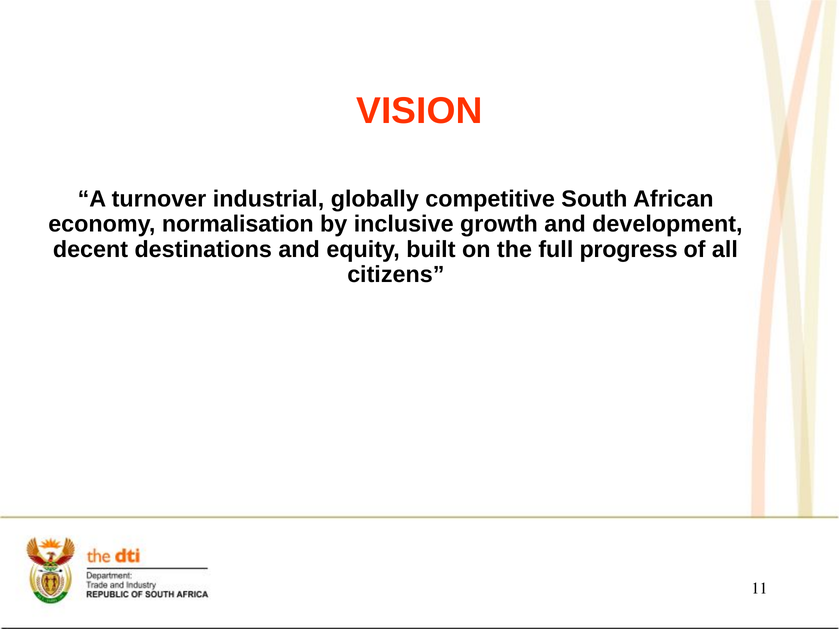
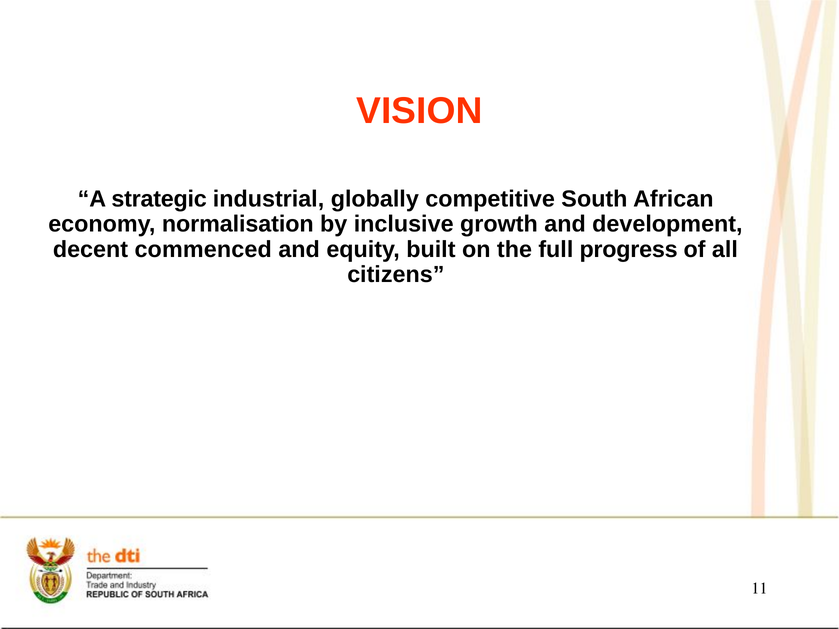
turnover: turnover -> strategic
destinations: destinations -> commenced
